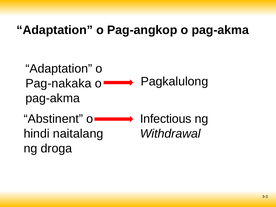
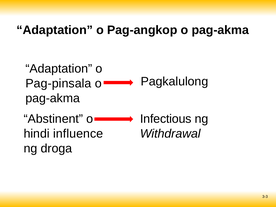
Pag-nakaka: Pag-nakaka -> Pag-pinsala
naitalang: naitalang -> influence
